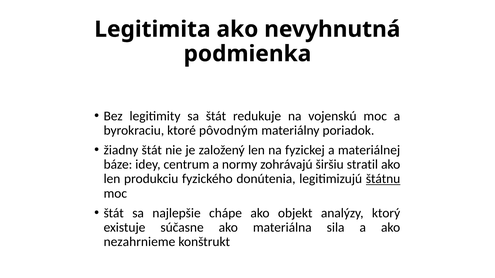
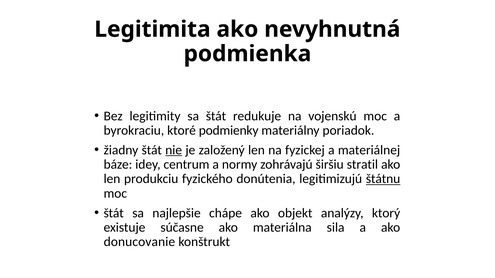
pôvodným: pôvodným -> podmienky
nie underline: none -> present
nezahrnieme: nezahrnieme -> donucovanie
